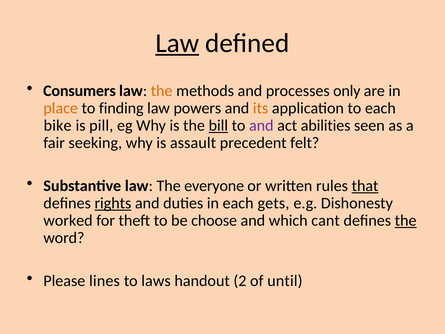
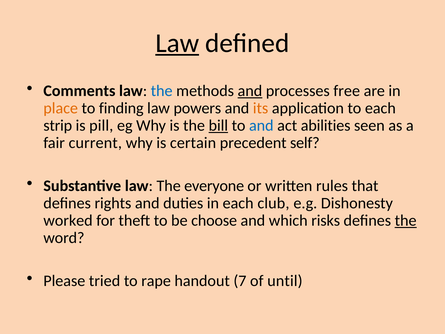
Consumers: Consumers -> Comments
the at (162, 91) colour: orange -> blue
and at (250, 91) underline: none -> present
only: only -> free
bike: bike -> strip
and at (261, 126) colour: purple -> blue
seeking: seeking -> current
assault: assault -> certain
felt: felt -> self
that underline: present -> none
rights underline: present -> none
gets: gets -> club
cant: cant -> risks
lines: lines -> tried
laws: laws -> rape
2: 2 -> 7
